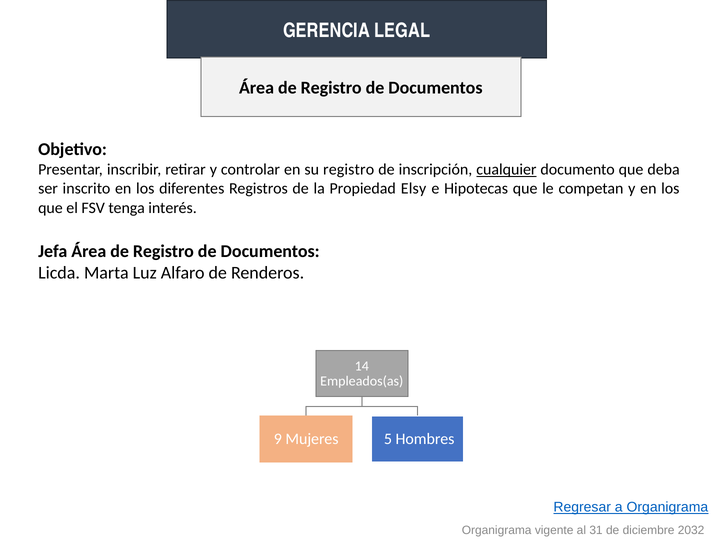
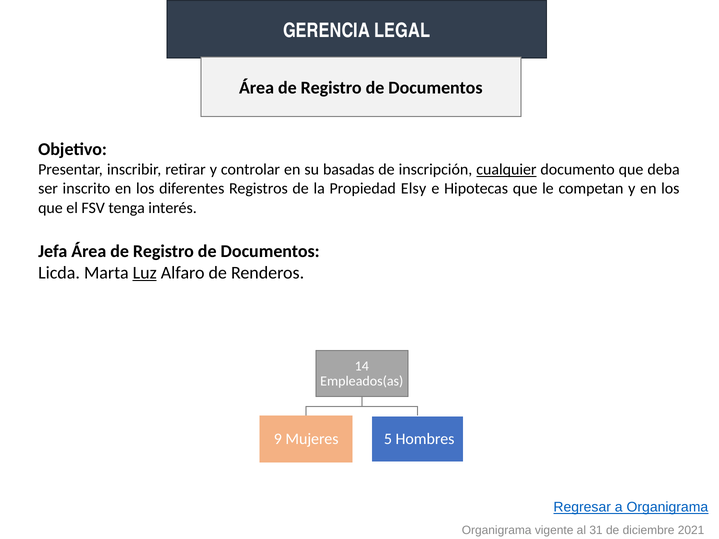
su registro: registro -> basadas
Luz underline: none -> present
2032: 2032 -> 2021
